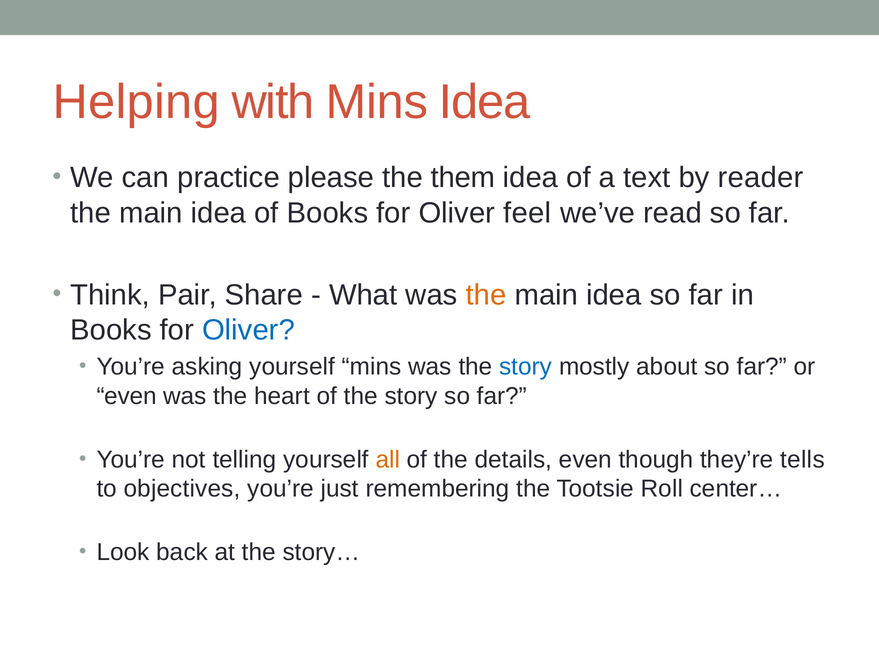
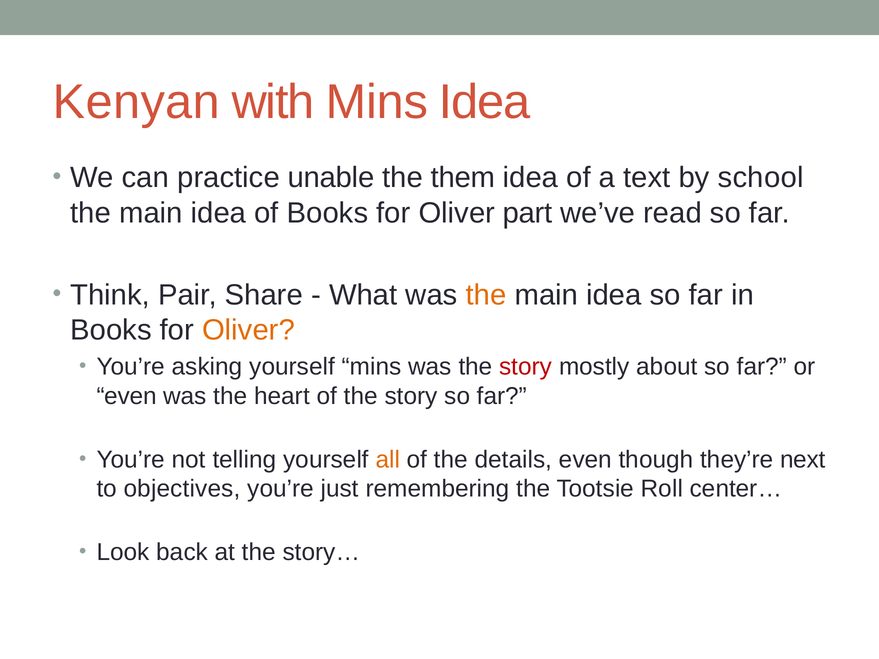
Helping: Helping -> Kenyan
please: please -> unable
reader: reader -> school
feel: feel -> part
Oliver at (249, 330) colour: blue -> orange
story at (526, 367) colour: blue -> red
tells: tells -> next
